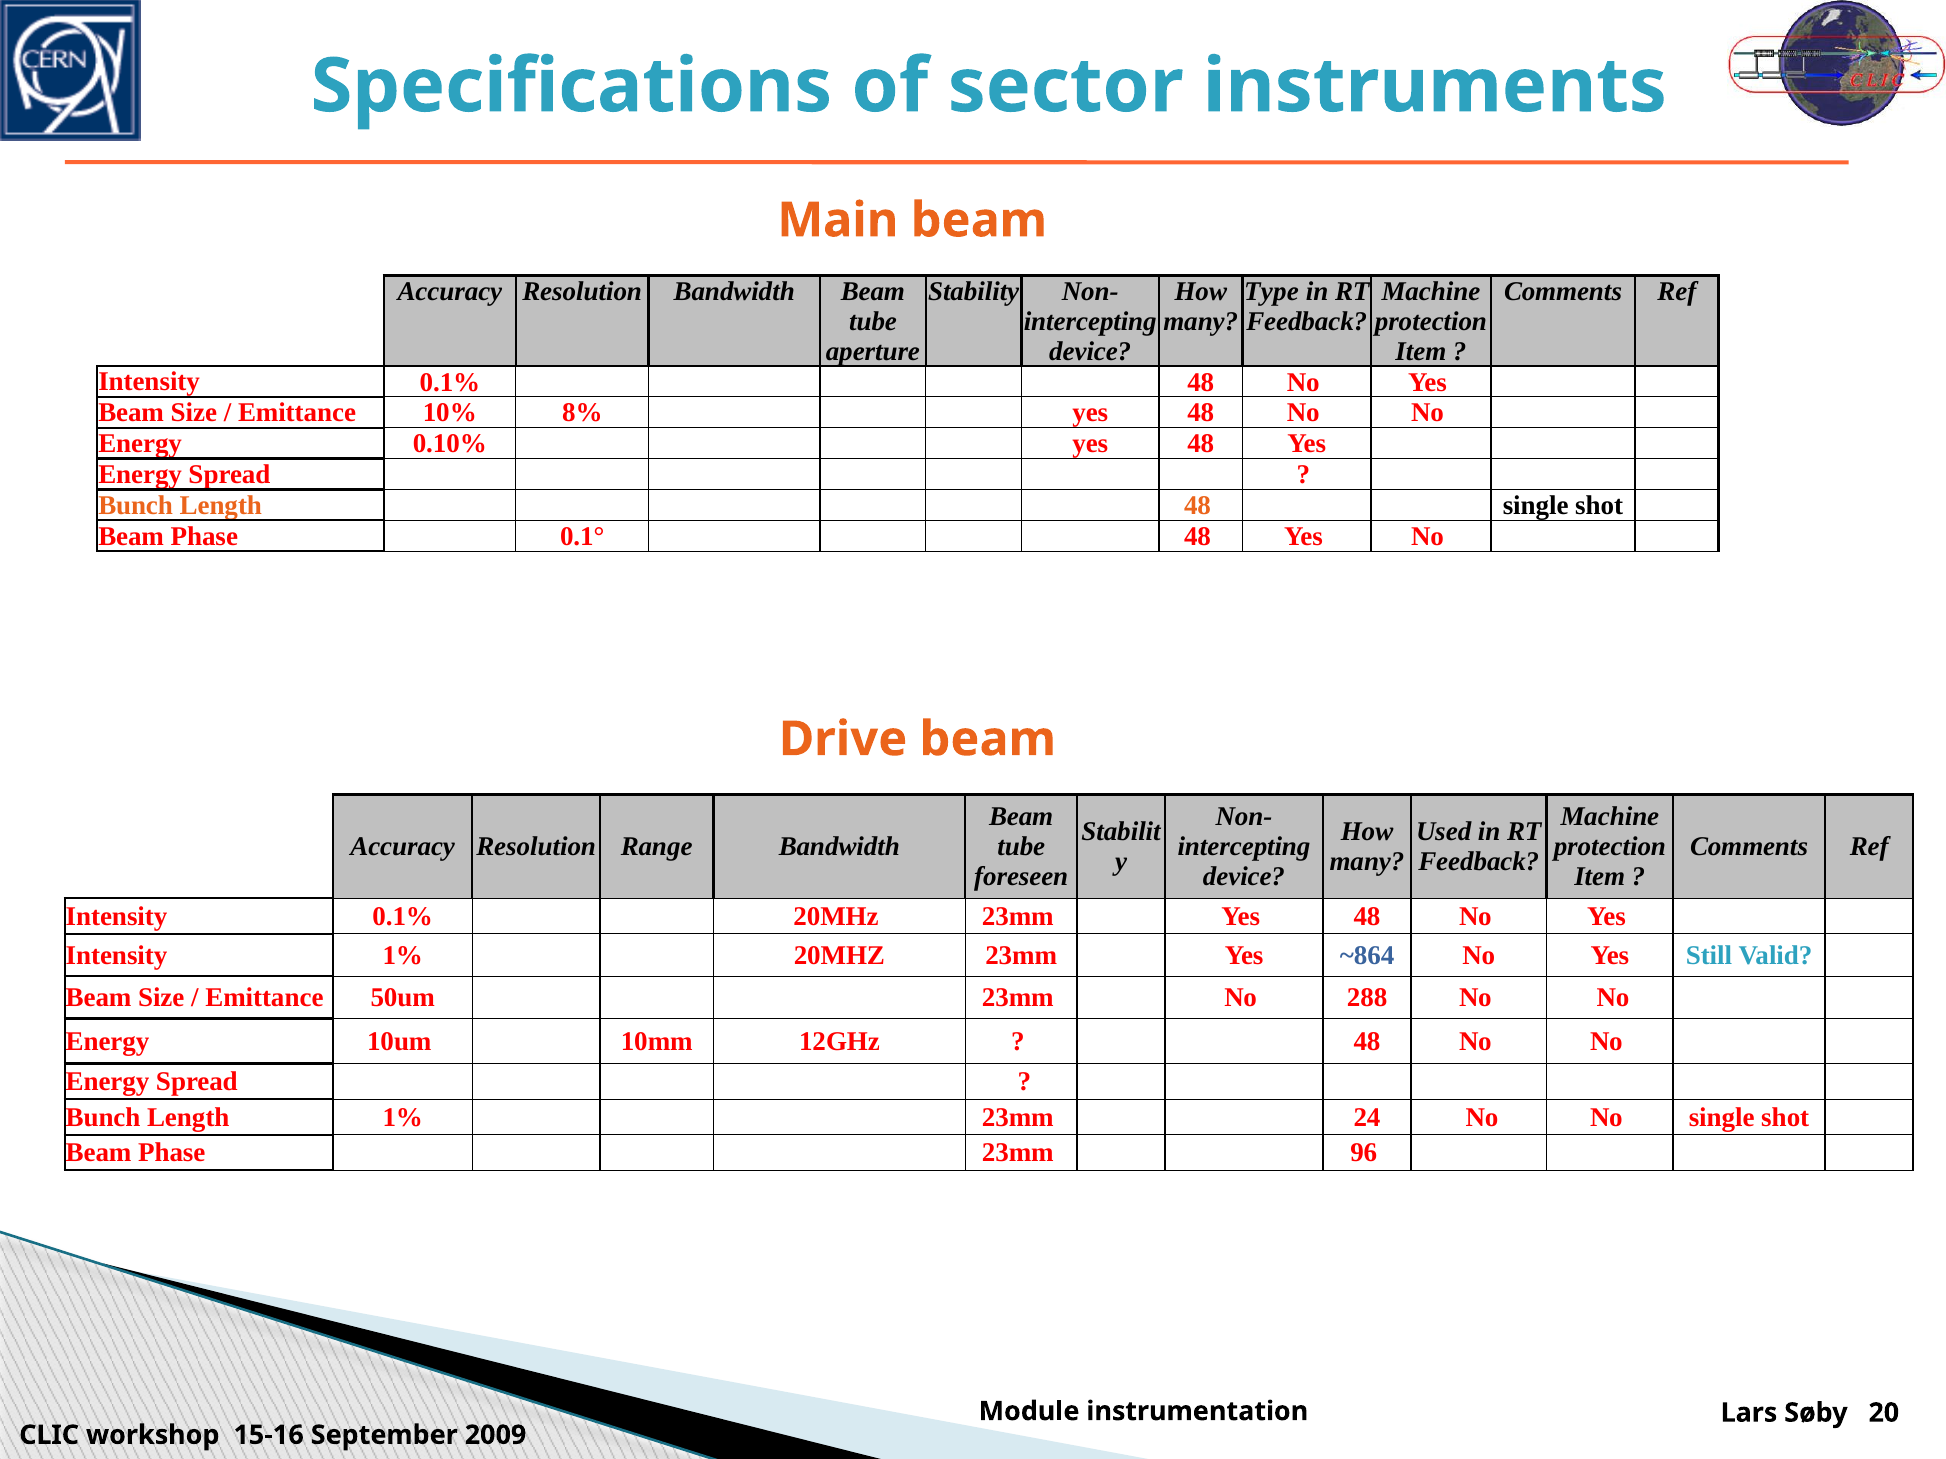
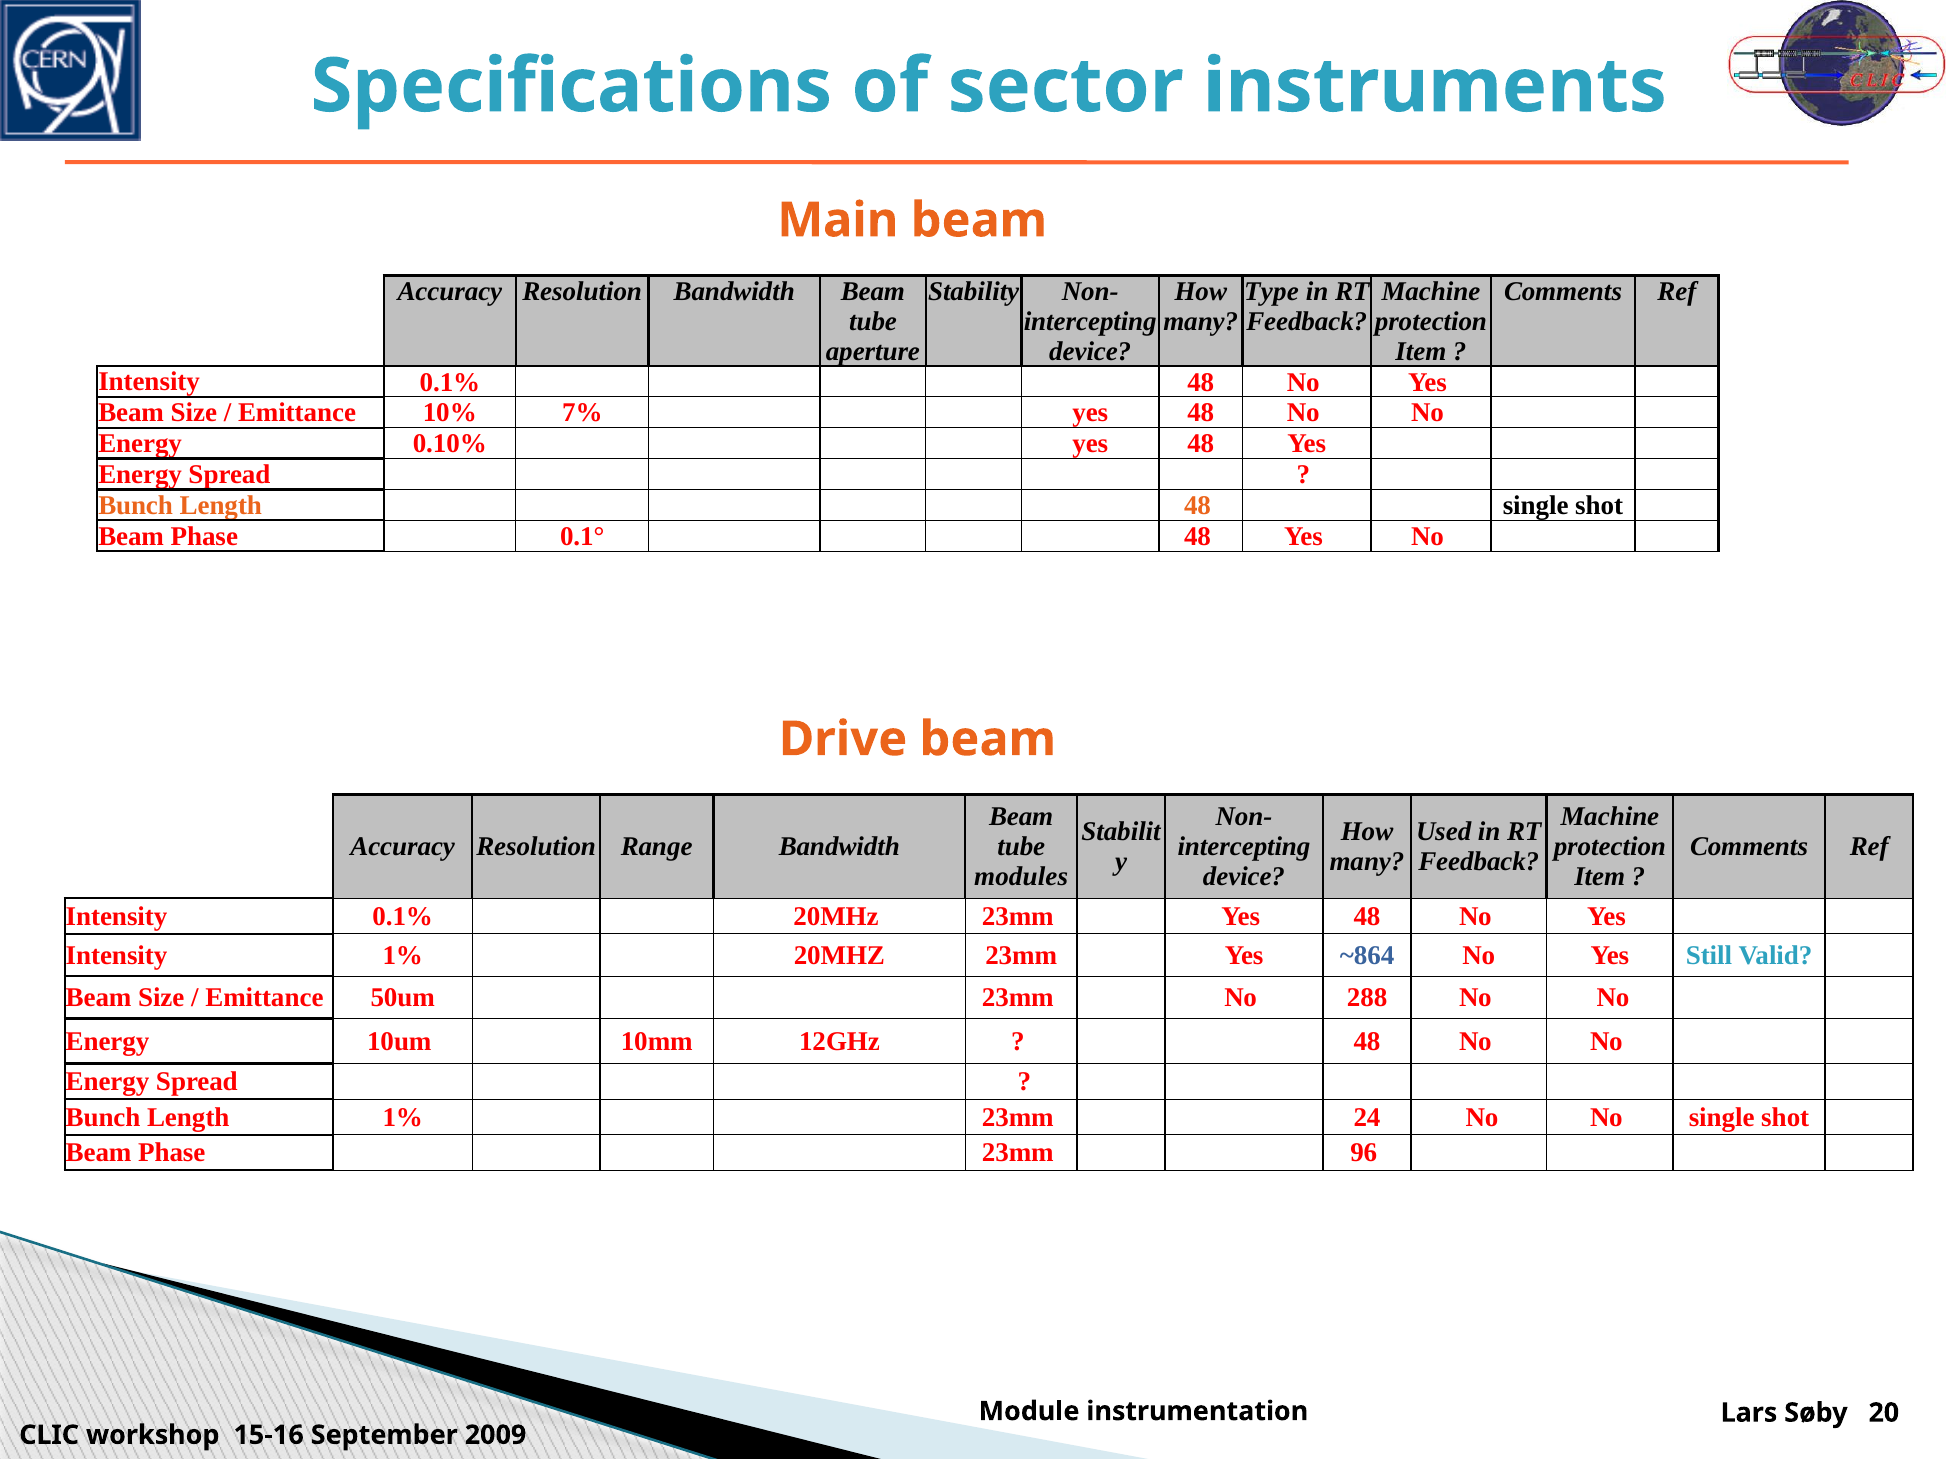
8%: 8% -> 7%
foreseen: foreseen -> modules
